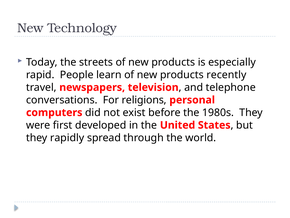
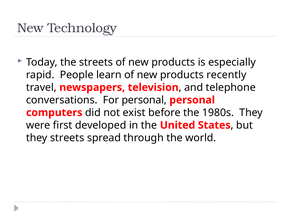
For religions: religions -> personal
they rapidly: rapidly -> streets
